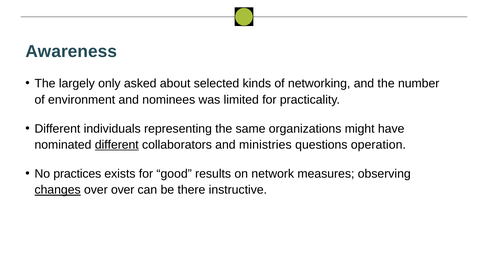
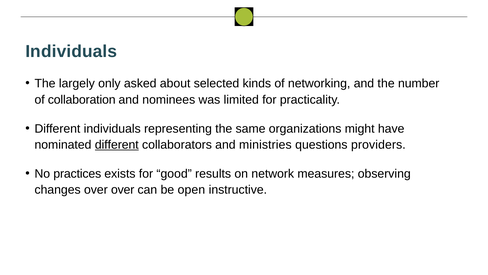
Awareness at (71, 51): Awareness -> Individuals
environment: environment -> collaboration
operation: operation -> providers
changes underline: present -> none
there: there -> open
